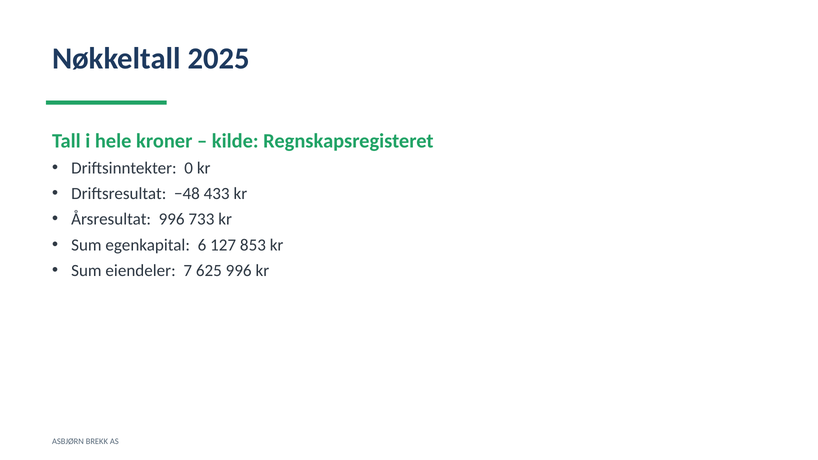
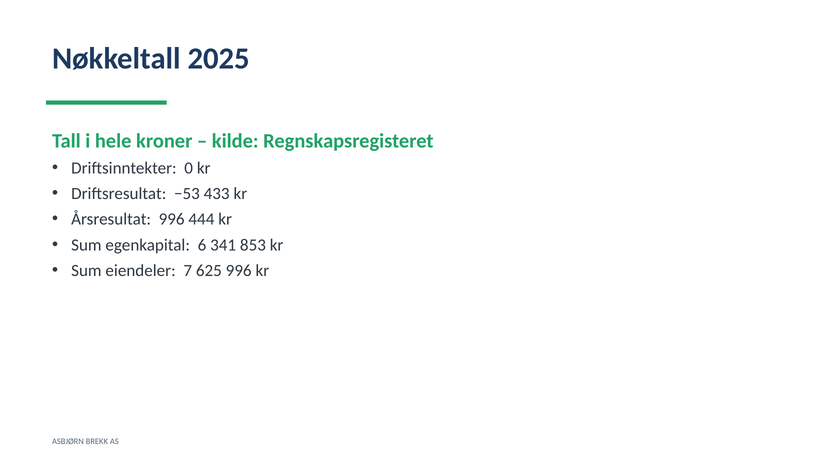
−48: −48 -> −53
733: 733 -> 444
127: 127 -> 341
